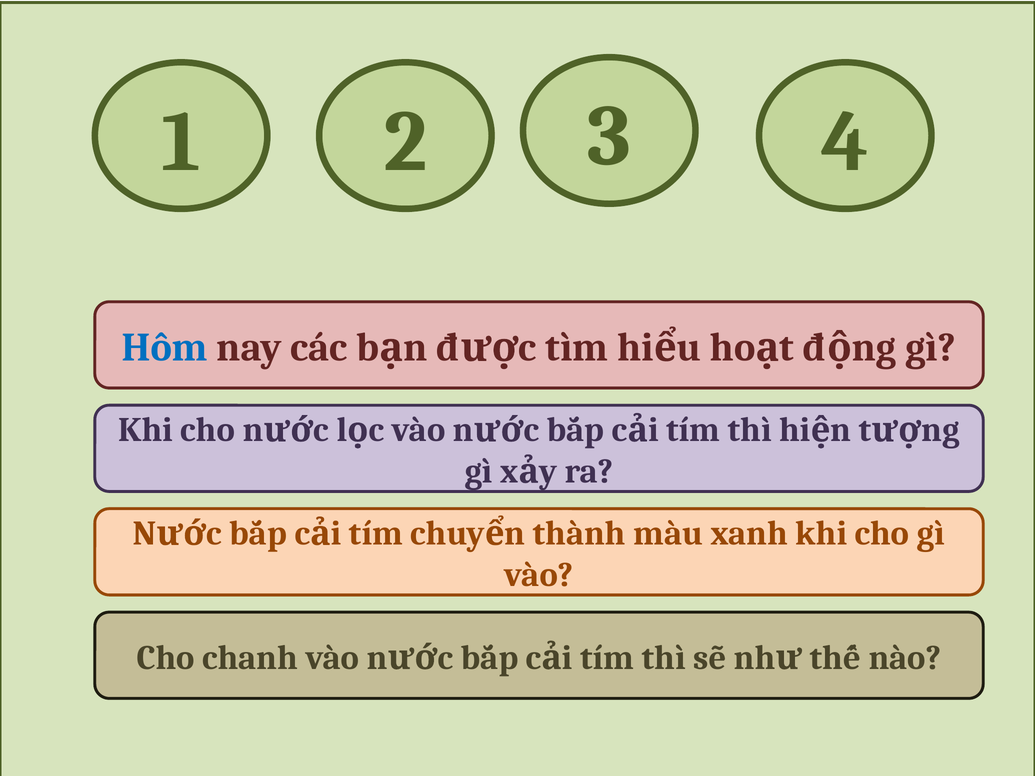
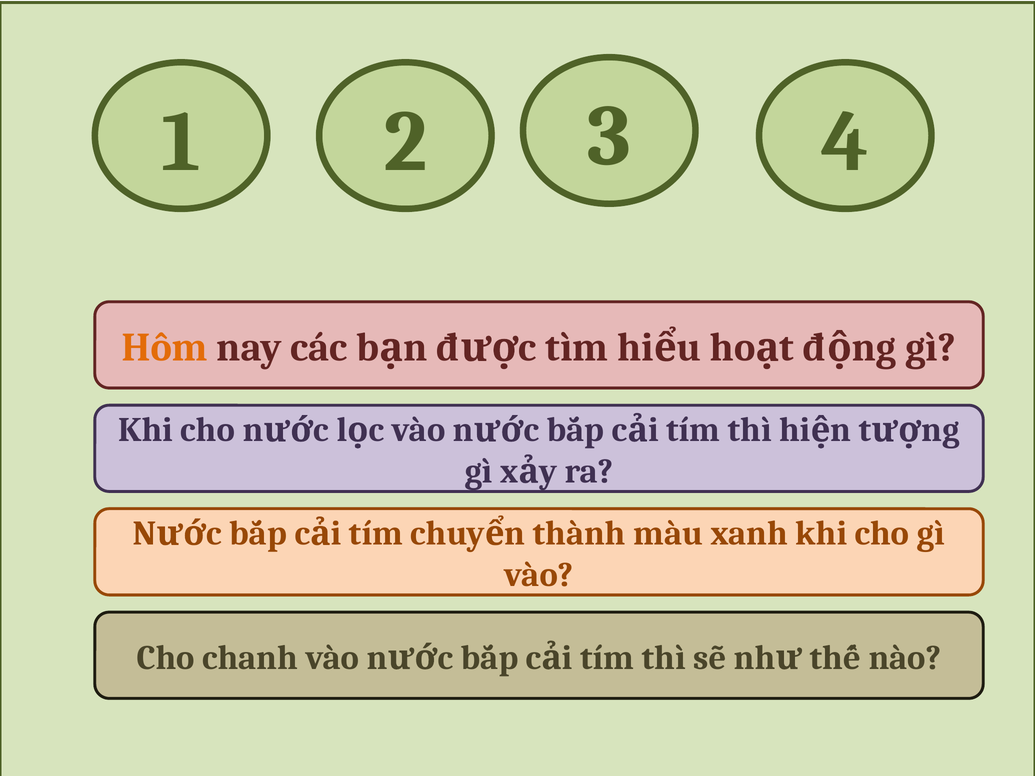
Hôm colour: blue -> orange
